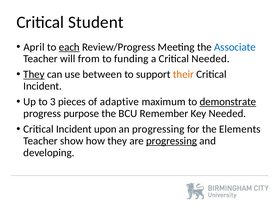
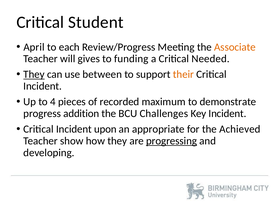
each underline: present -> none
Associate colour: blue -> orange
from: from -> gives
3: 3 -> 4
adaptive: adaptive -> recorded
demonstrate underline: present -> none
purpose: purpose -> addition
Remember: Remember -> Challenges
Key Needed: Needed -> Incident
an progressing: progressing -> appropriate
Elements: Elements -> Achieved
